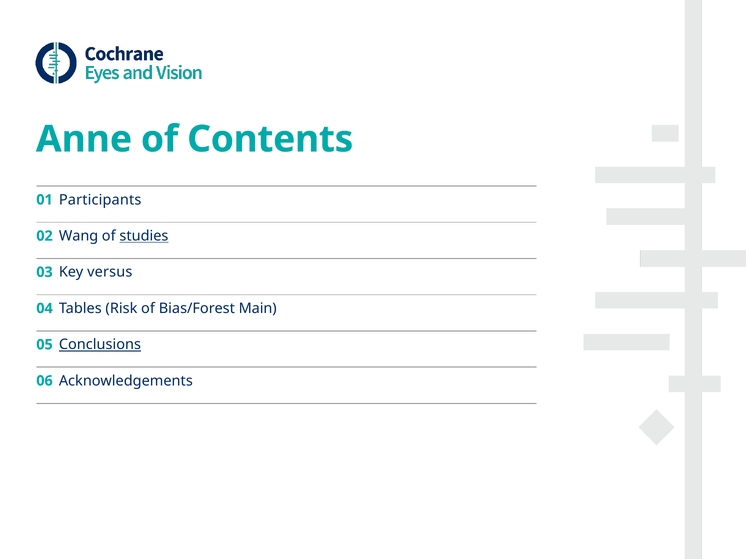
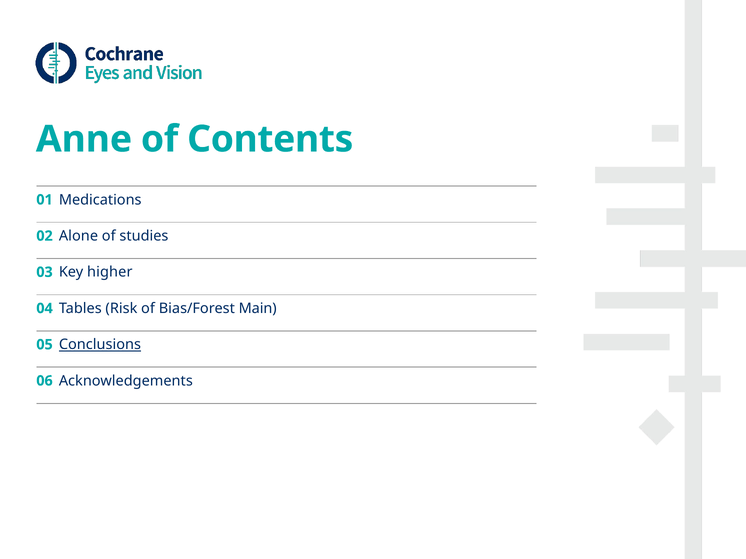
Participants: Participants -> Medications
Wang: Wang -> Alone
studies underline: present -> none
versus: versus -> higher
